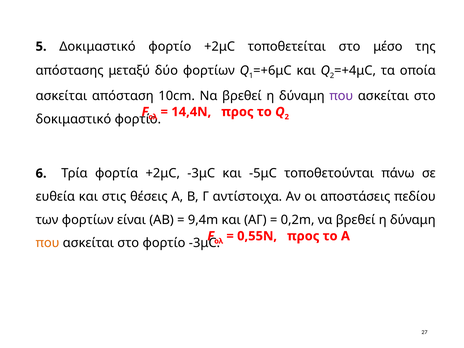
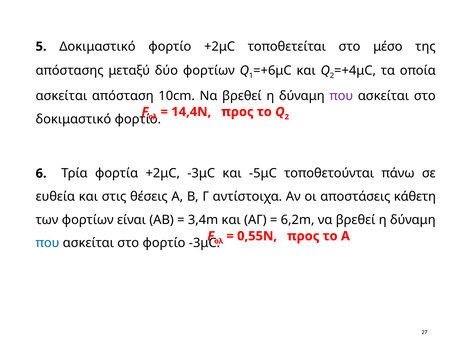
πεδίου: πεδίου -> κάθετη
9,4m: 9,4m -> 3,4m
0,2m: 0,2m -> 6,2m
που at (48, 243) colour: orange -> blue
